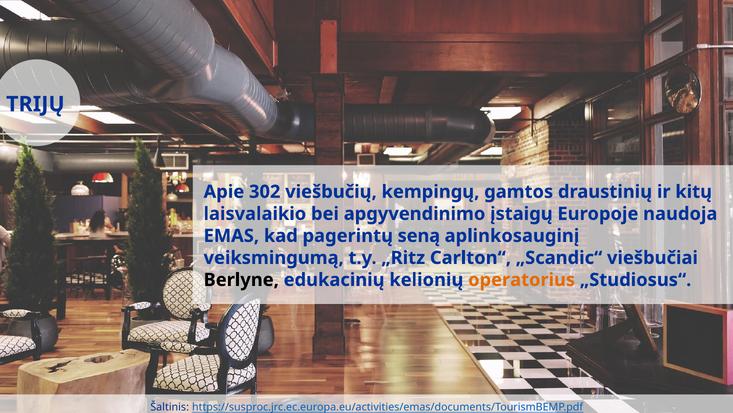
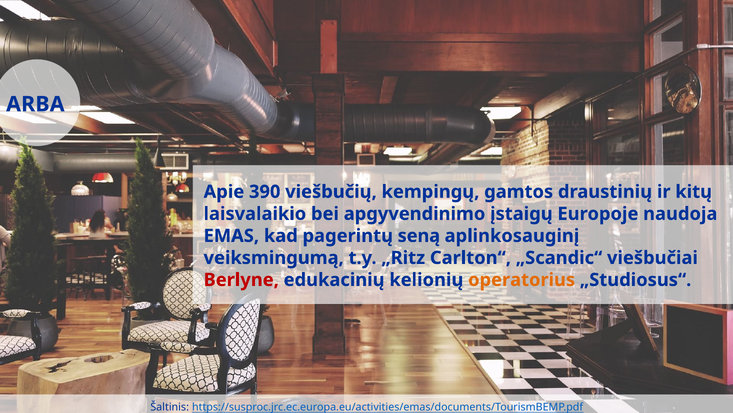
TRIJŲ: TRIJŲ -> ARBA
302: 302 -> 390
Berlyne colour: black -> red
